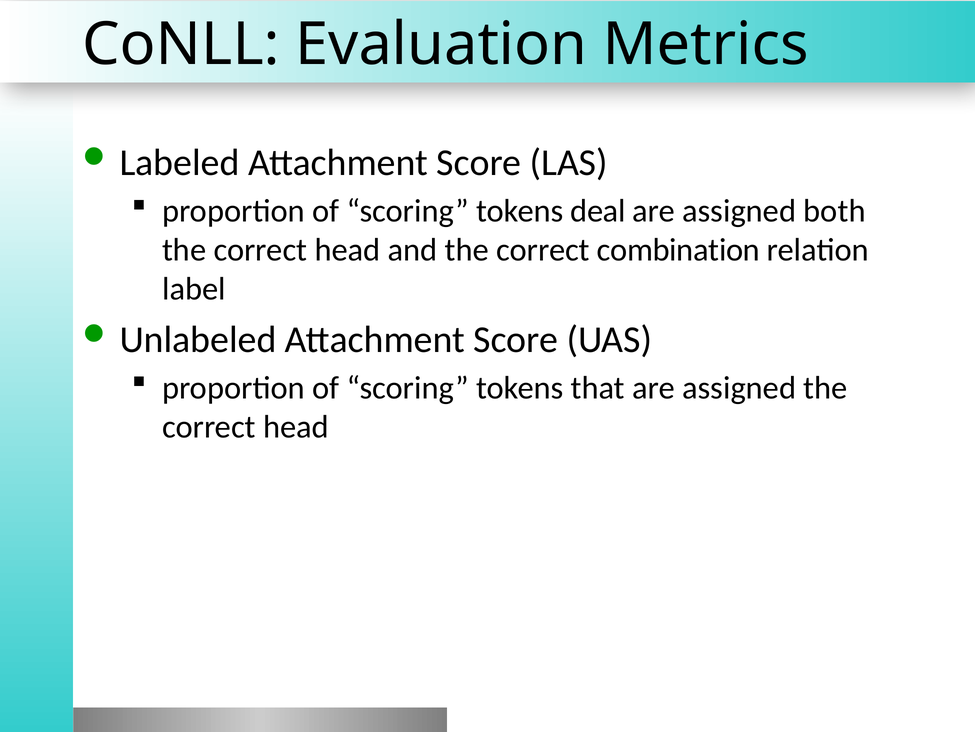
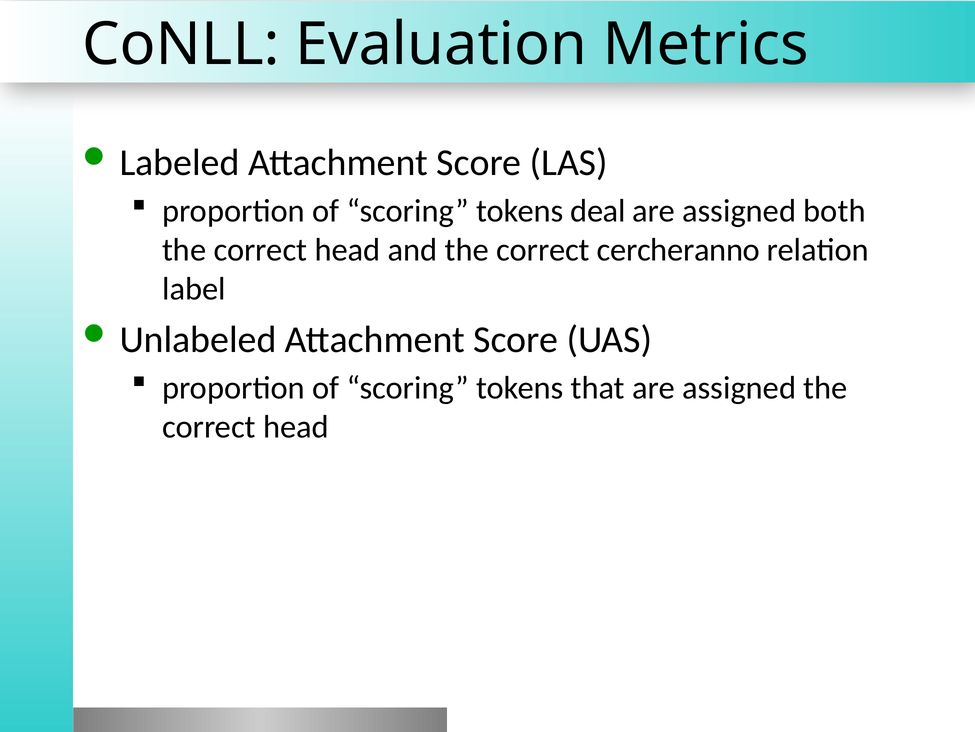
combination: combination -> cercheranno
